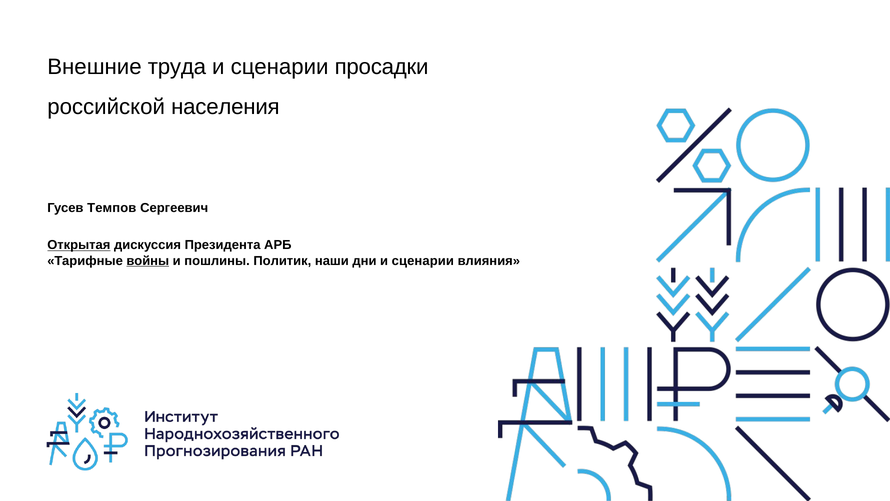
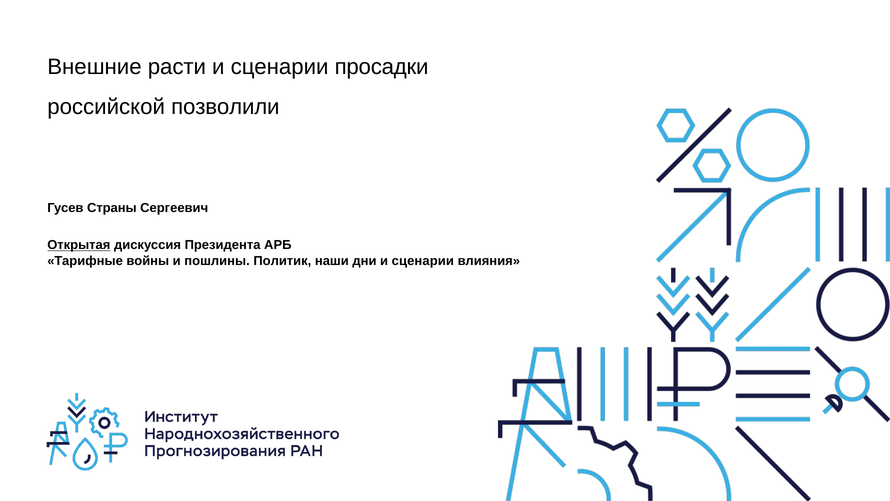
труда: труда -> расти
населения: населения -> позволили
Темпов: Темпов -> Страны
войны underline: present -> none
